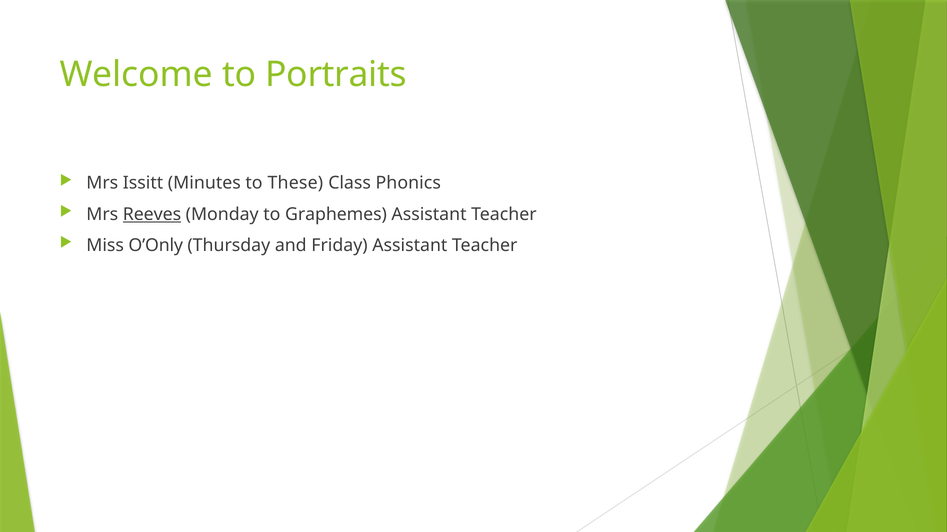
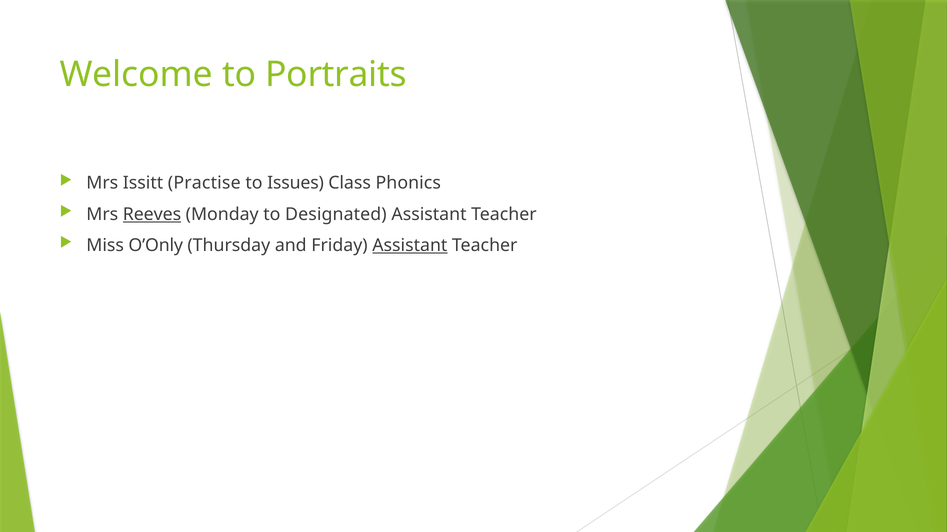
Minutes: Minutes -> Practise
These: These -> Issues
Graphemes: Graphemes -> Designated
Assistant at (410, 246) underline: none -> present
